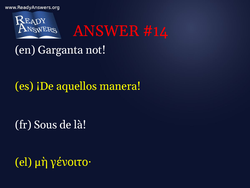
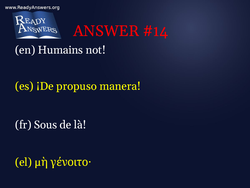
Garganta: Garganta -> Humains
aquellos: aquellos -> propuso
